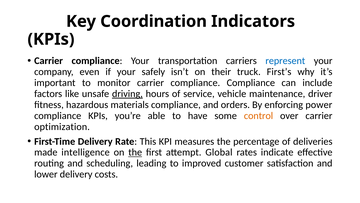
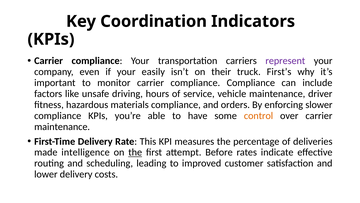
represent colour: blue -> purple
safely: safely -> easily
driving underline: present -> none
power: power -> slower
optimization at (62, 126): optimization -> maintenance
Global: Global -> Before
